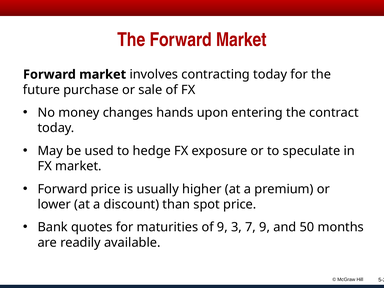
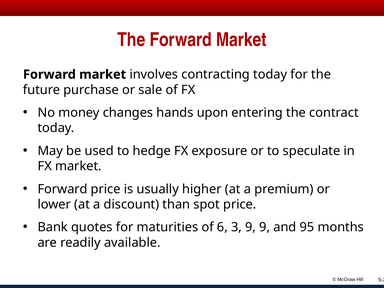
of 9: 9 -> 6
3 7: 7 -> 9
50: 50 -> 95
